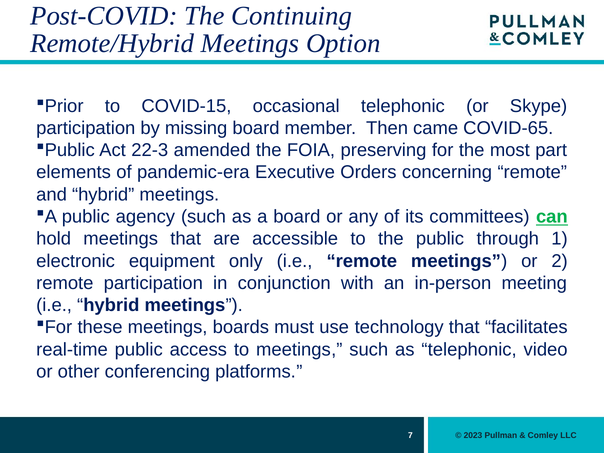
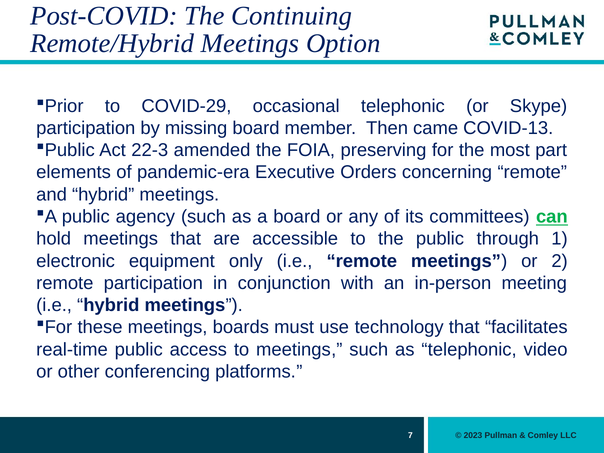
COVID-15: COVID-15 -> COVID-29
COVID-65: COVID-65 -> COVID-13
